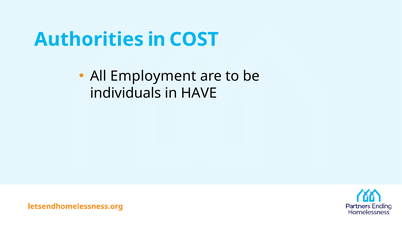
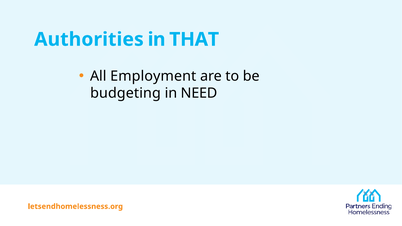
COST: COST -> THAT
individuals: individuals -> budgeting
HAVE: HAVE -> NEED
